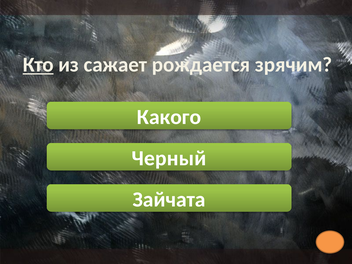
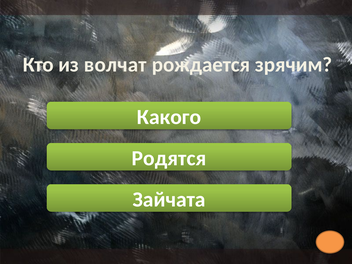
Кто underline: present -> none
сажает: сажает -> волчат
Черный: Черный -> Родятся
